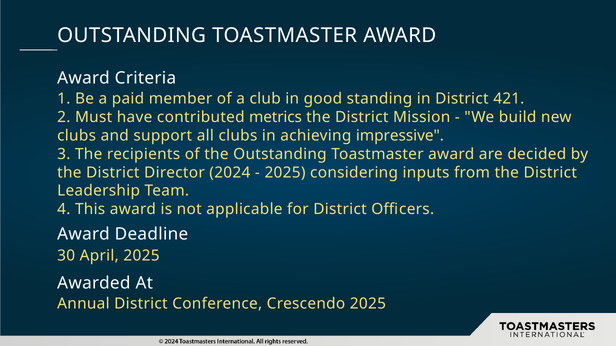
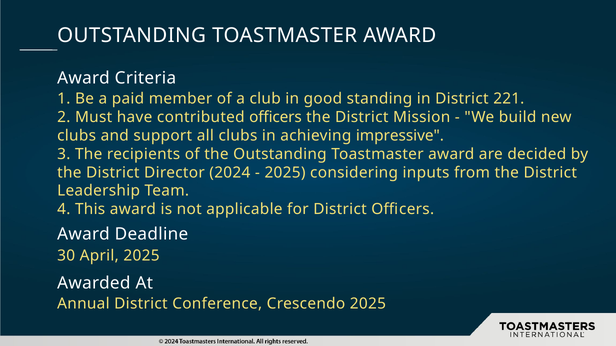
421: 421 -> 221
contributed metrics: metrics -> officers
